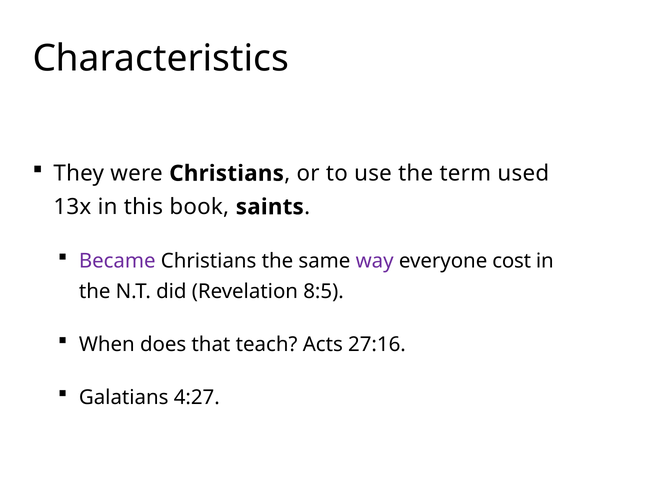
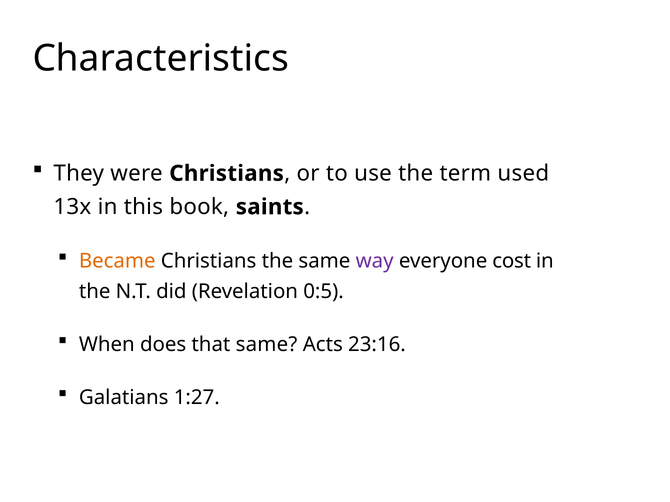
Became colour: purple -> orange
8:5: 8:5 -> 0:5
that teach: teach -> same
27:16: 27:16 -> 23:16
4:27: 4:27 -> 1:27
